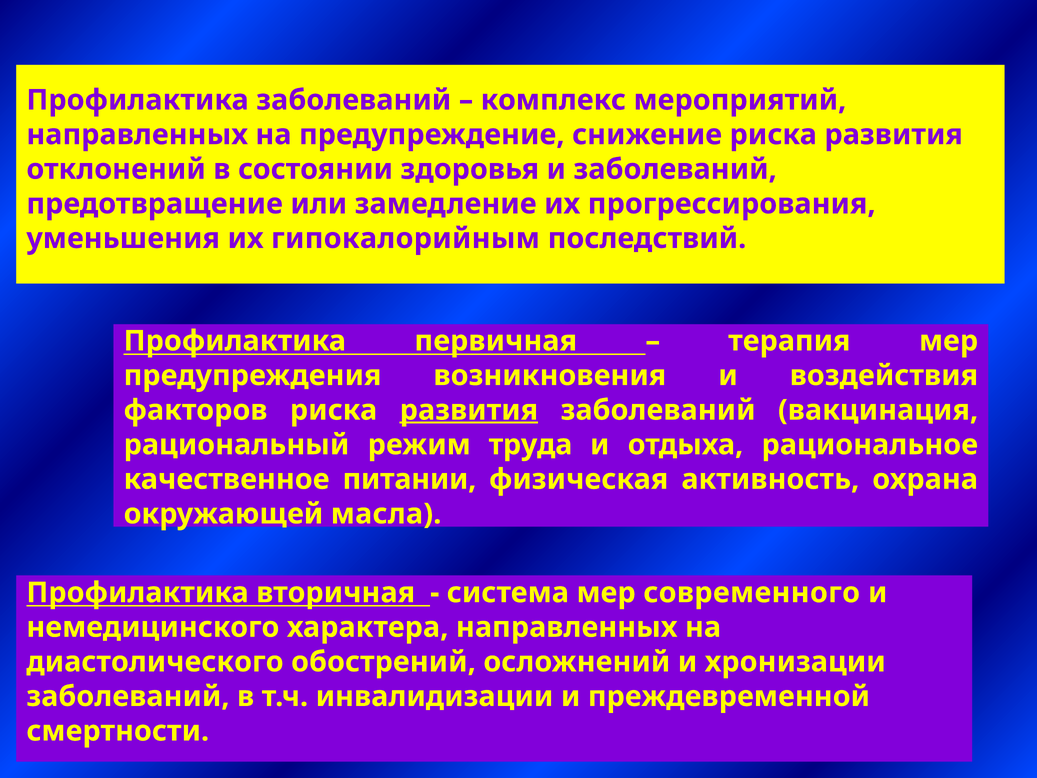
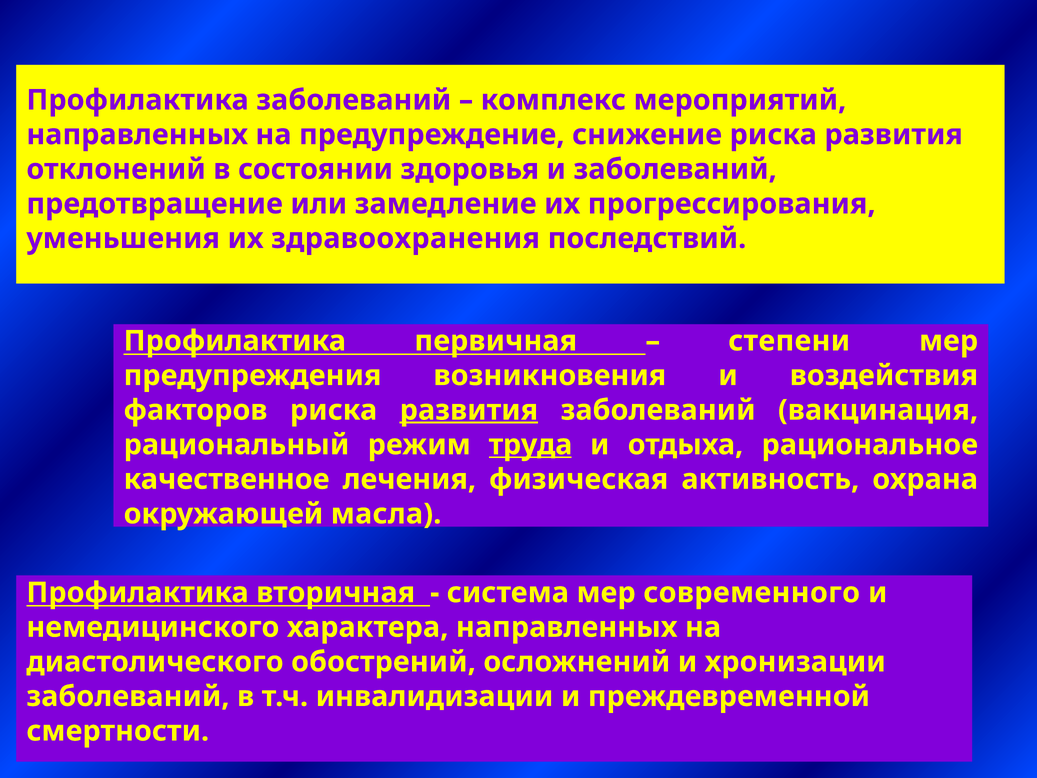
гипокалорийным: гипокалорийным -> здравоохранения
терапия: терапия -> степени
труда underline: none -> present
питании: питании -> лечения
